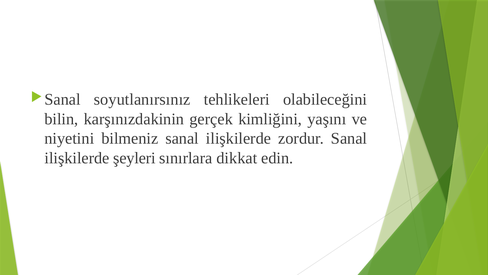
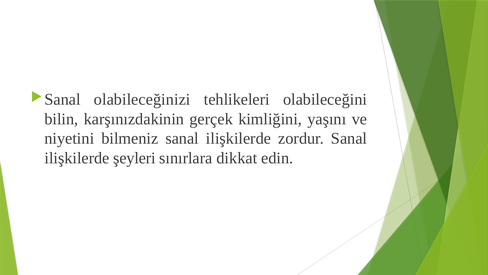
soyutlanırsınız: soyutlanırsınız -> olabileceğinizi
